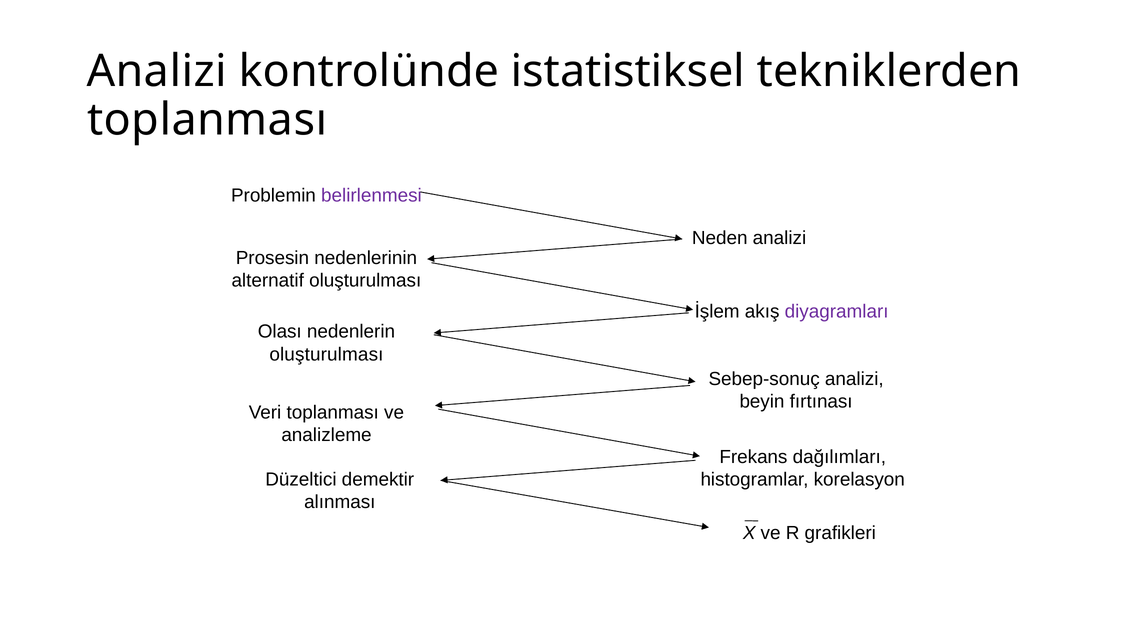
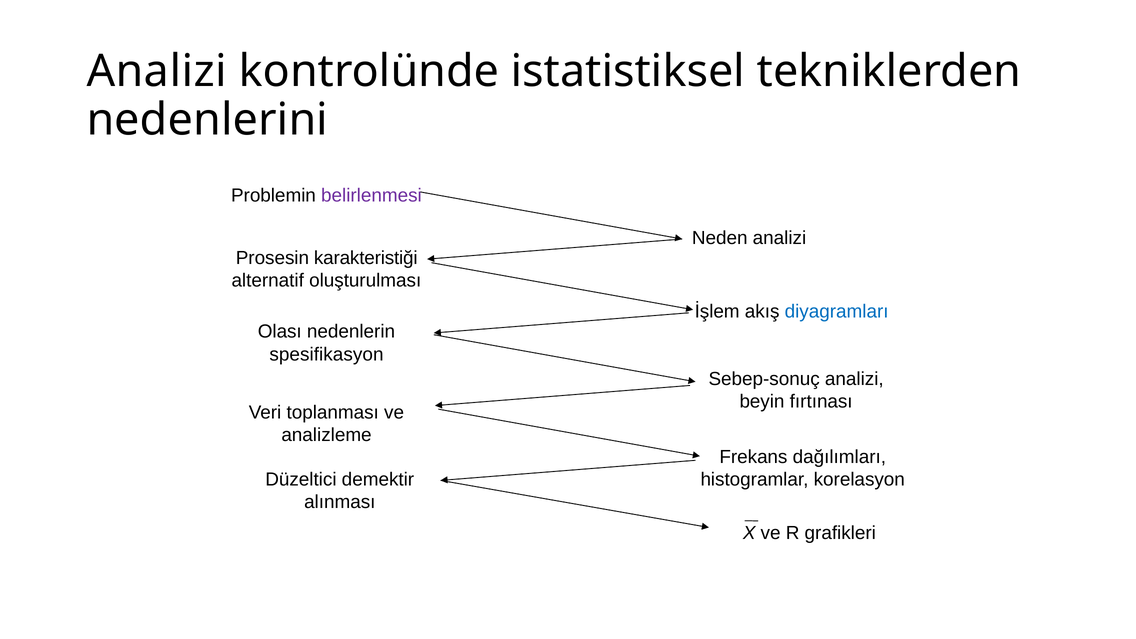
toplanması at (207, 120): toplanması -> nedenlerini
nedenlerinin: nedenlerinin -> karakteristiği
diyagramları colour: purple -> blue
oluşturulması at (326, 354): oluşturulması -> spesifikasyon
